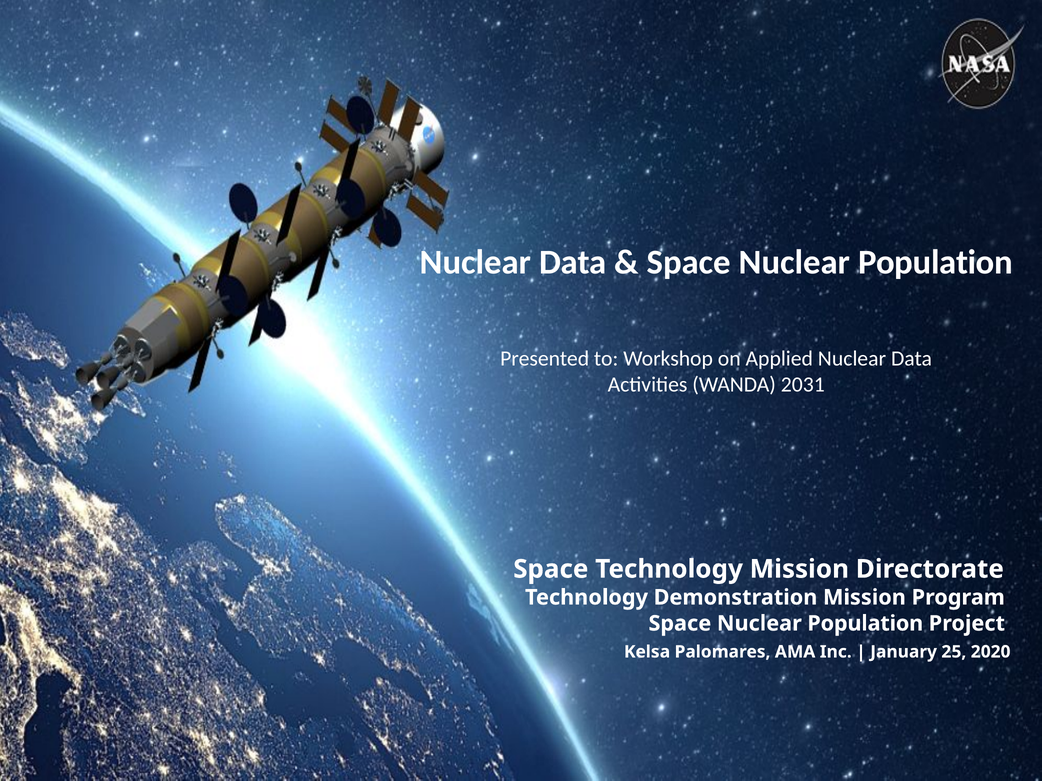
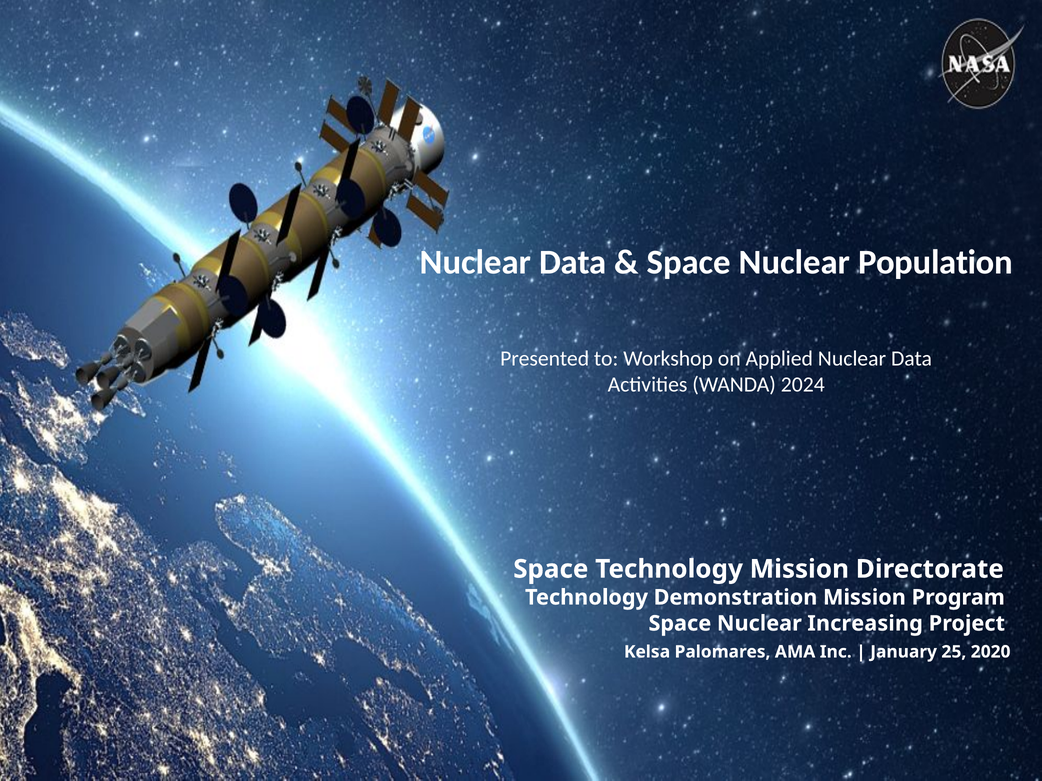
2031: 2031 -> 2024
Population at (865, 624): Population -> Increasing
